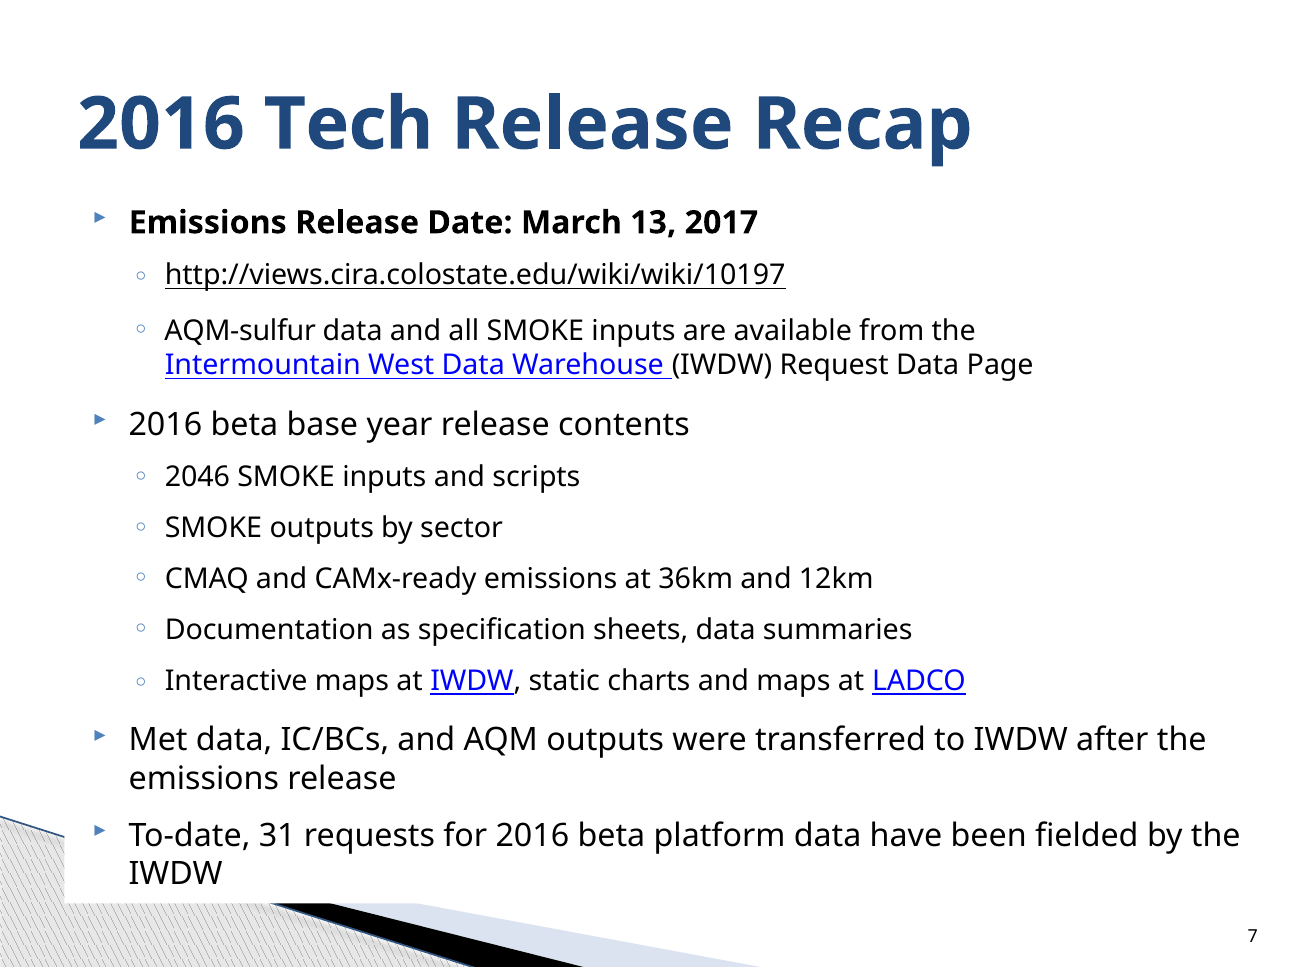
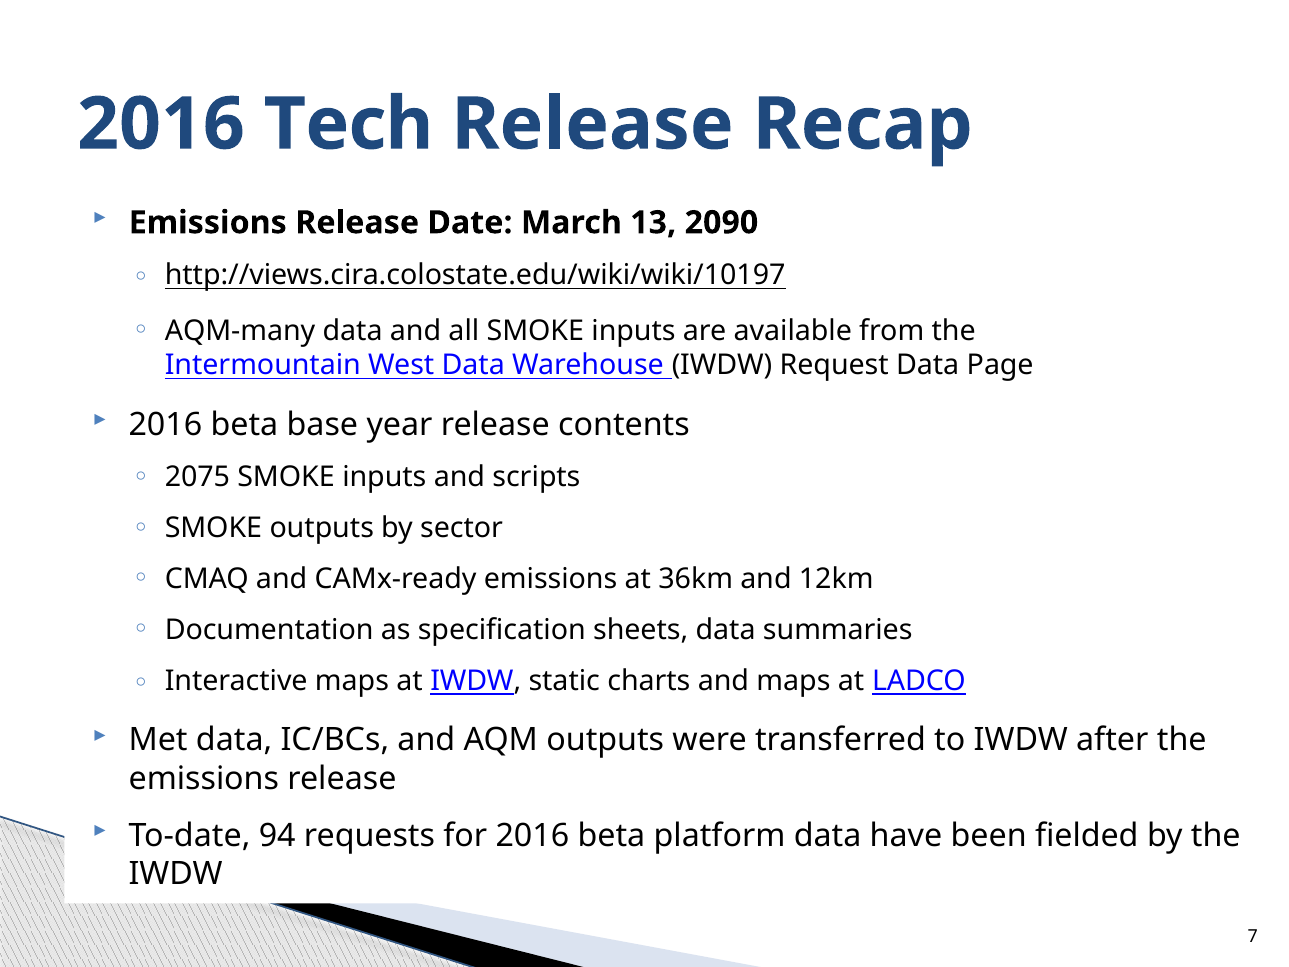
2017: 2017 -> 2090
AQM-sulfur: AQM-sulfur -> AQM-many
2046: 2046 -> 2075
31: 31 -> 94
